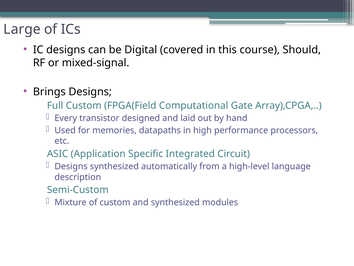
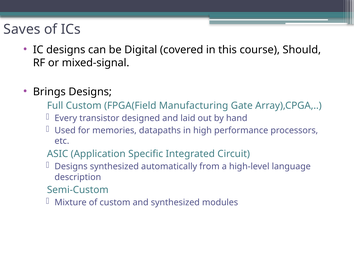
Large: Large -> Saves
Computational: Computational -> Manufacturing
